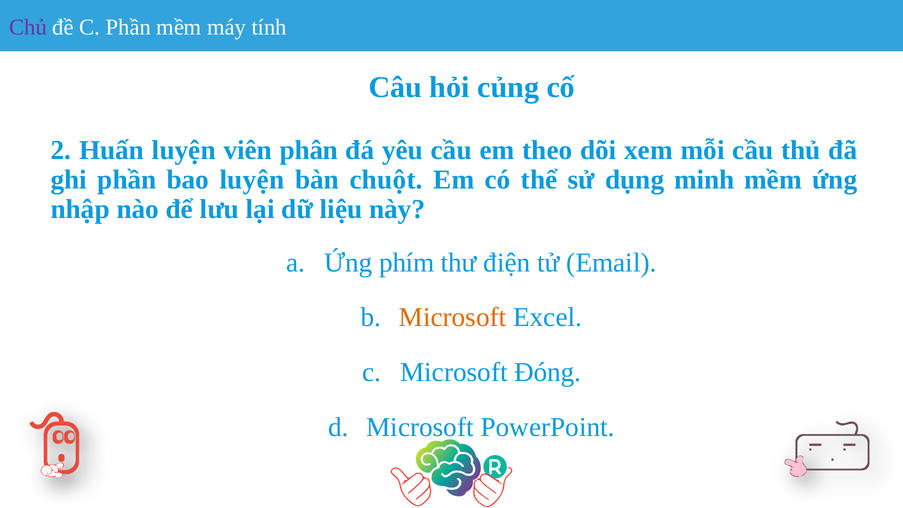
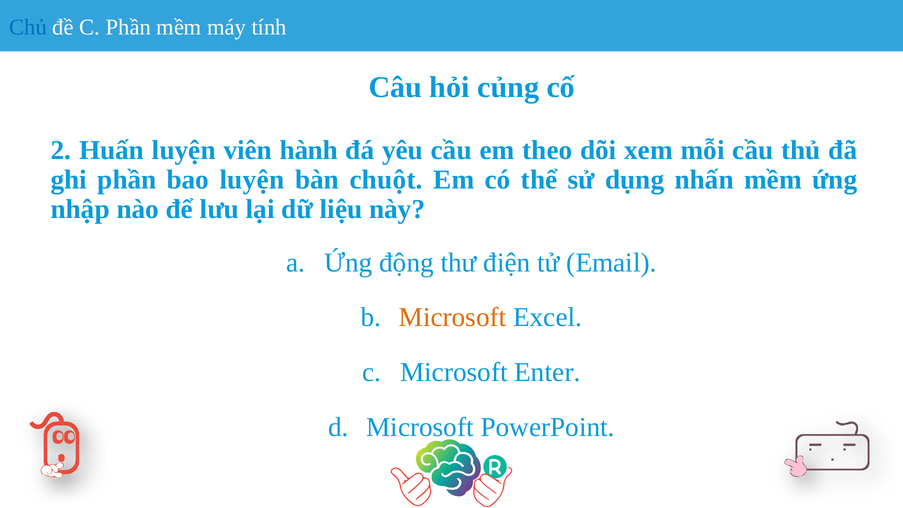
Chủ colour: purple -> blue
phân: phân -> hành
minh: minh -> nhấn
phím: phím -> động
Đóng: Đóng -> Enter
